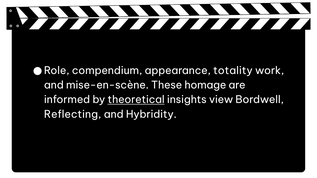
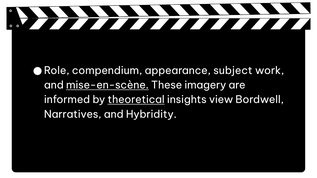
totality: totality -> subject
mise-en-scène underline: none -> present
homage: homage -> imagery
Reflecting: Reflecting -> Narratives
